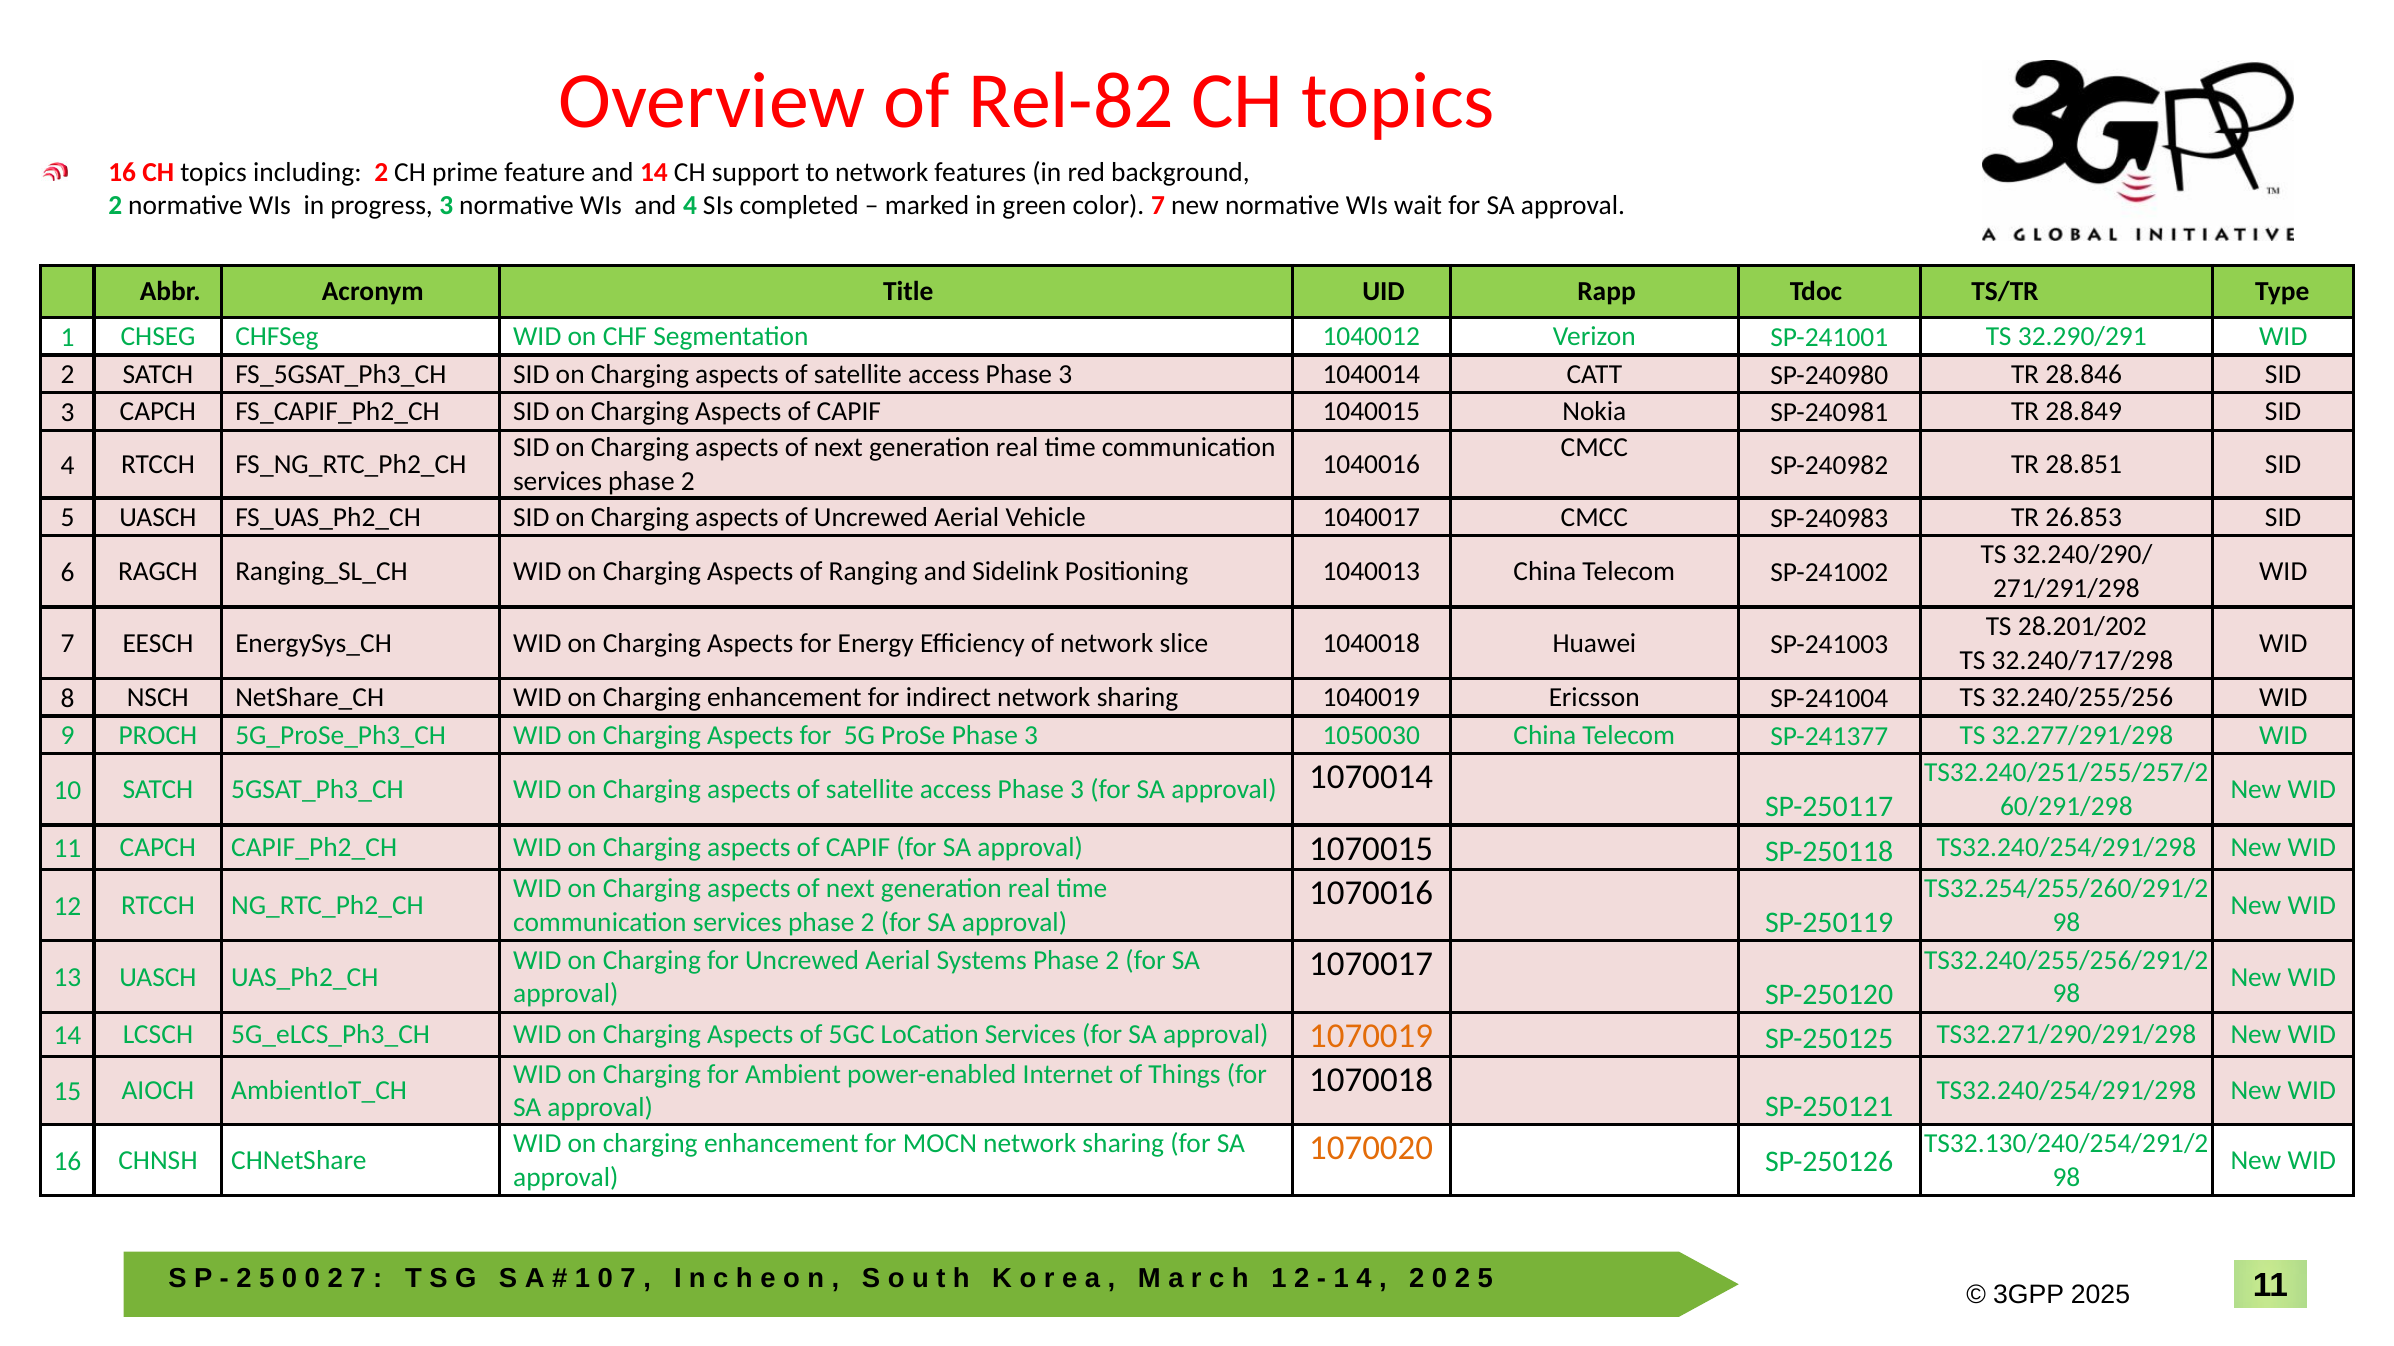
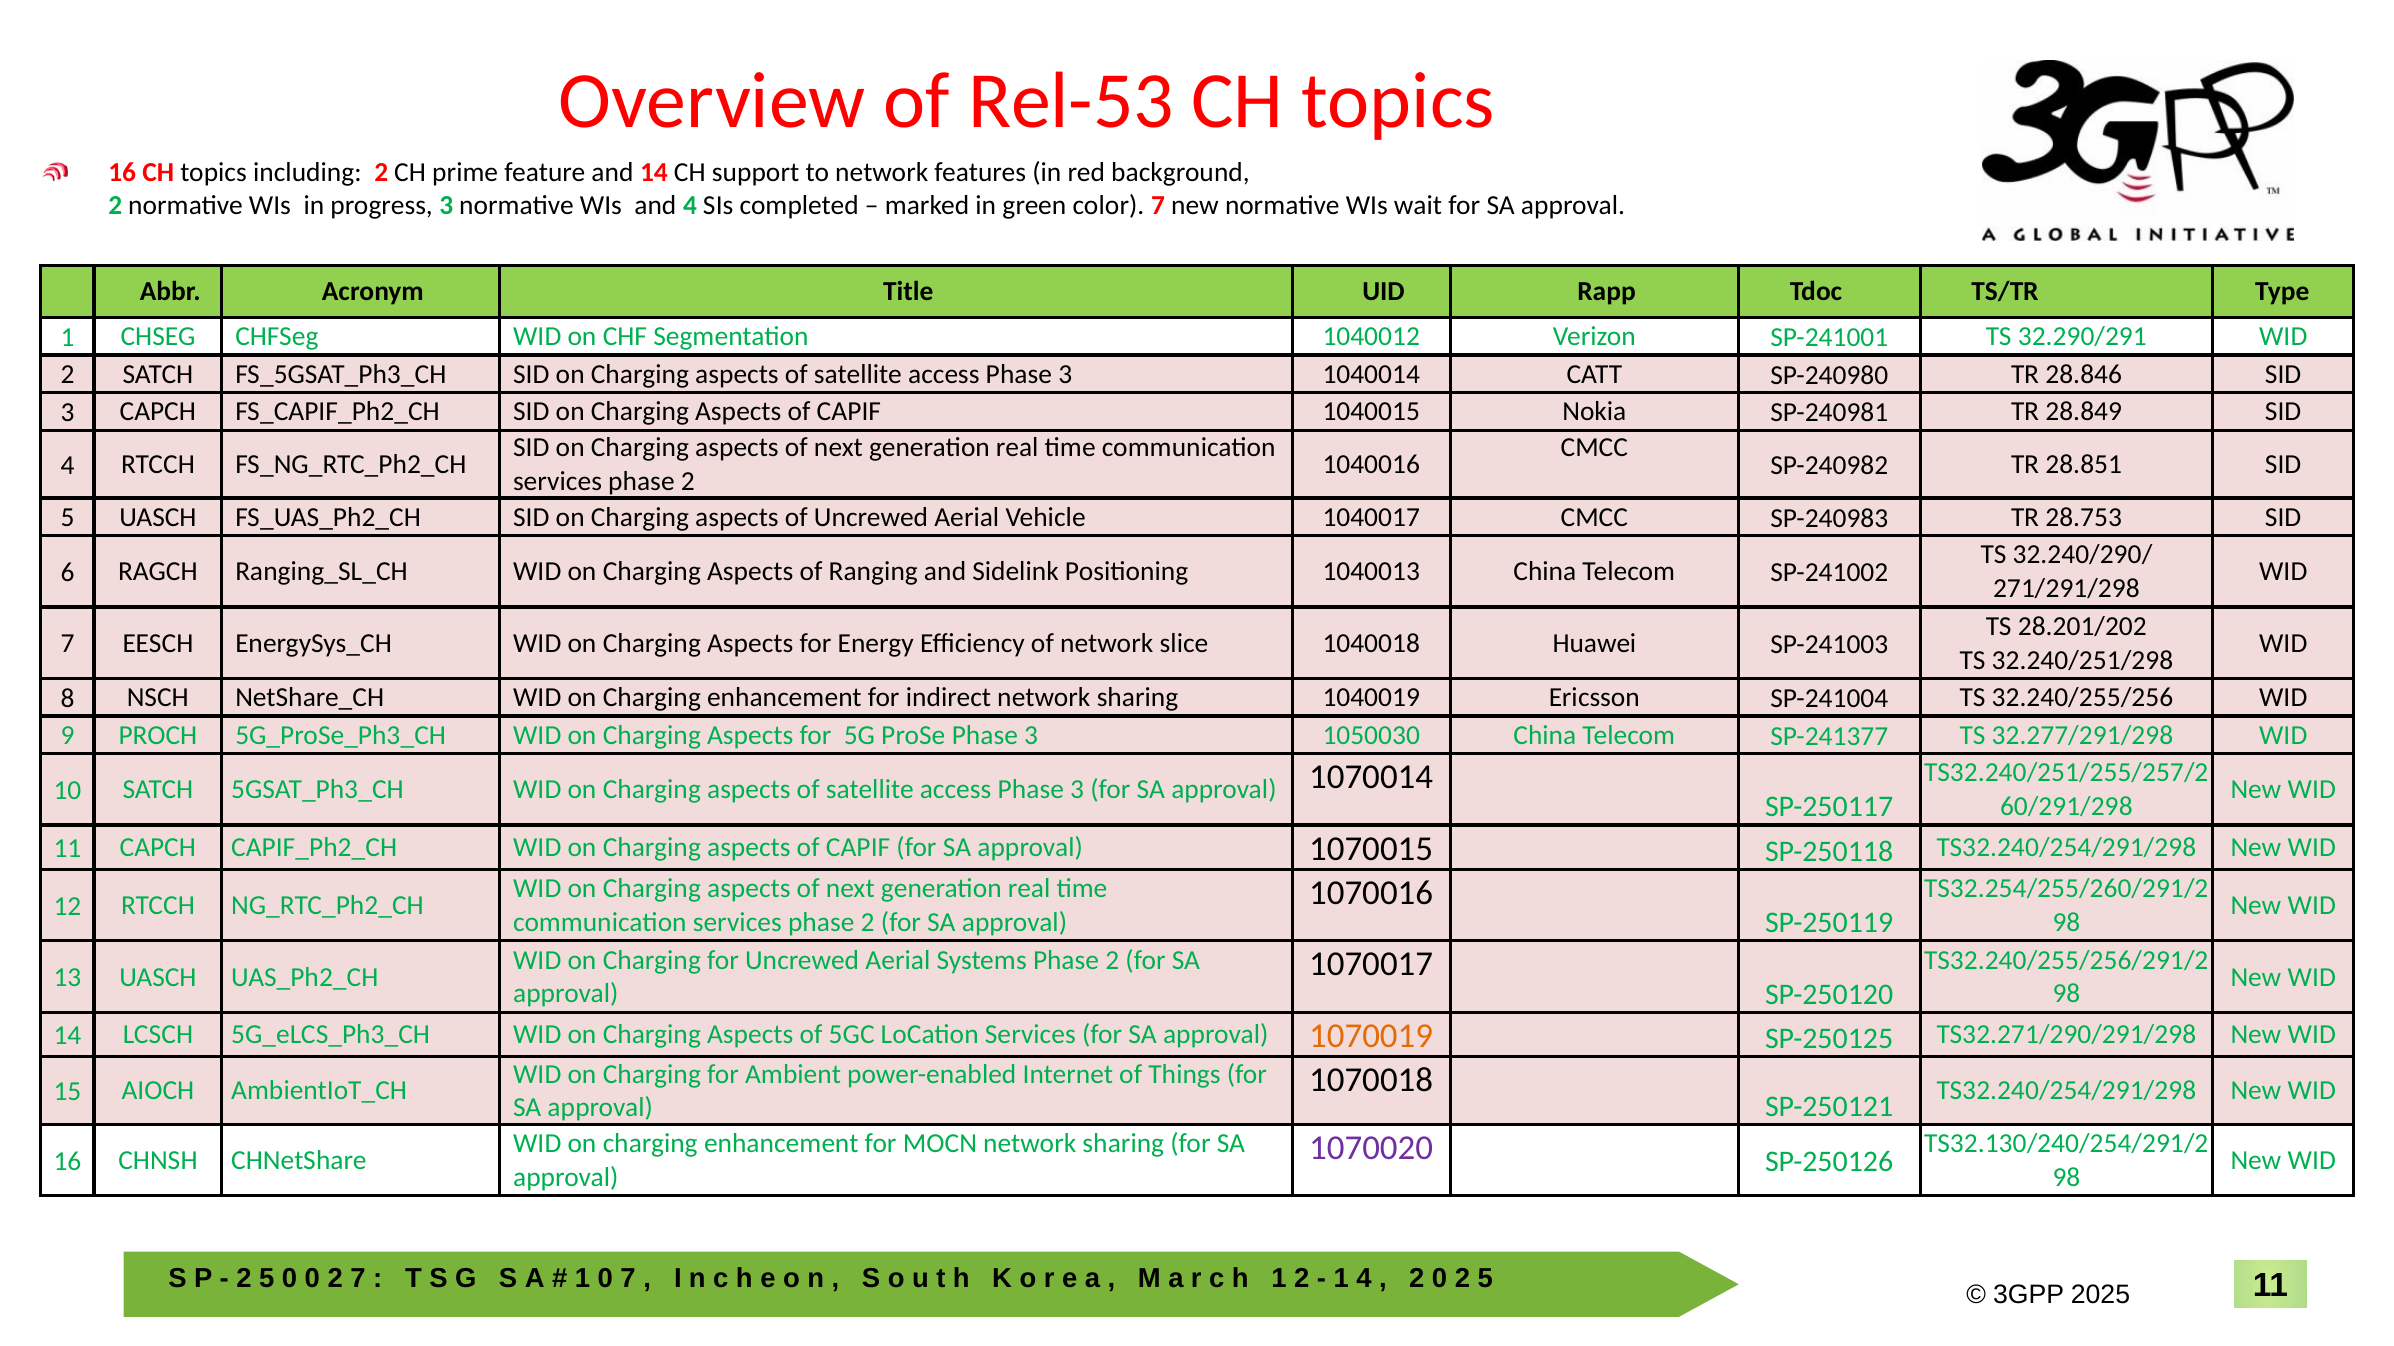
Rel-82: Rel-82 -> Rel-53
26.853: 26.853 -> 28.753
32.240/717/298: 32.240/717/298 -> 32.240/251/298
1070020 colour: orange -> purple
